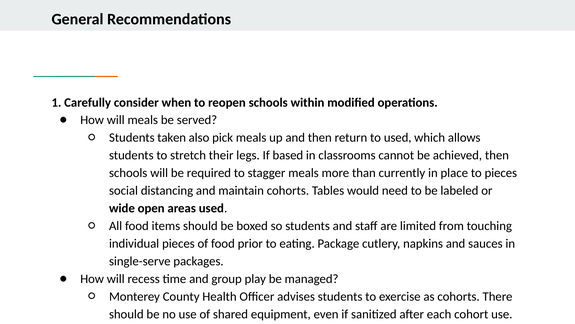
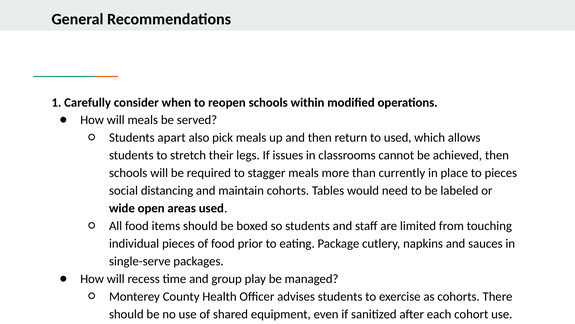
taken: taken -> apart
based: based -> issues
